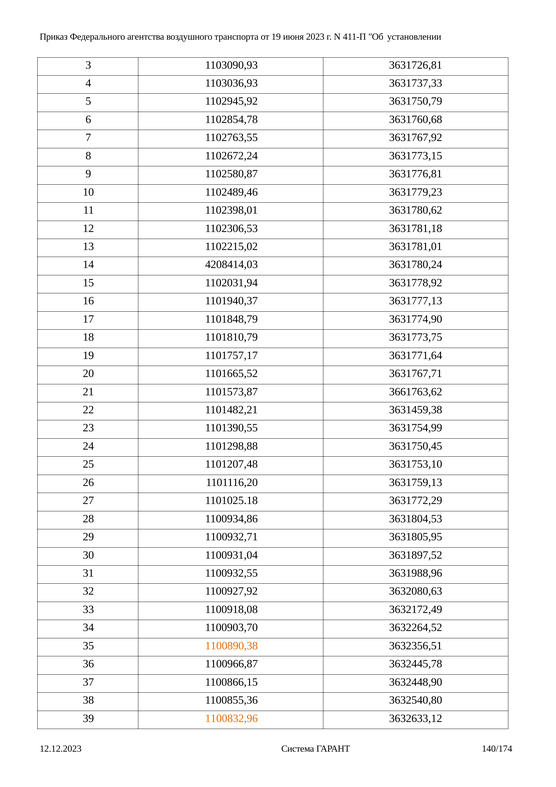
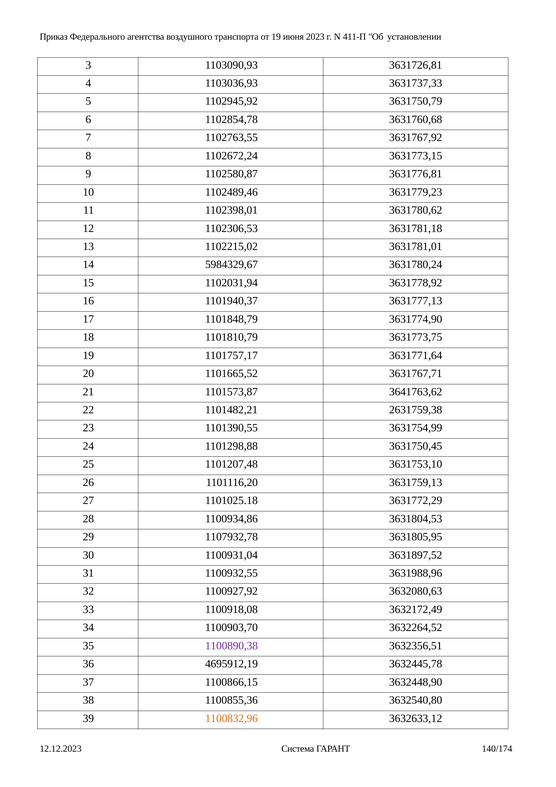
4208414,03: 4208414,03 -> 5984329,67
3661763,62: 3661763,62 -> 3641763,62
3631459,38: 3631459,38 -> 2631759,38
1100932,71: 1100932,71 -> 1107932,78
1100890,38 colour: orange -> purple
1100966,87: 1100966,87 -> 4695912,19
